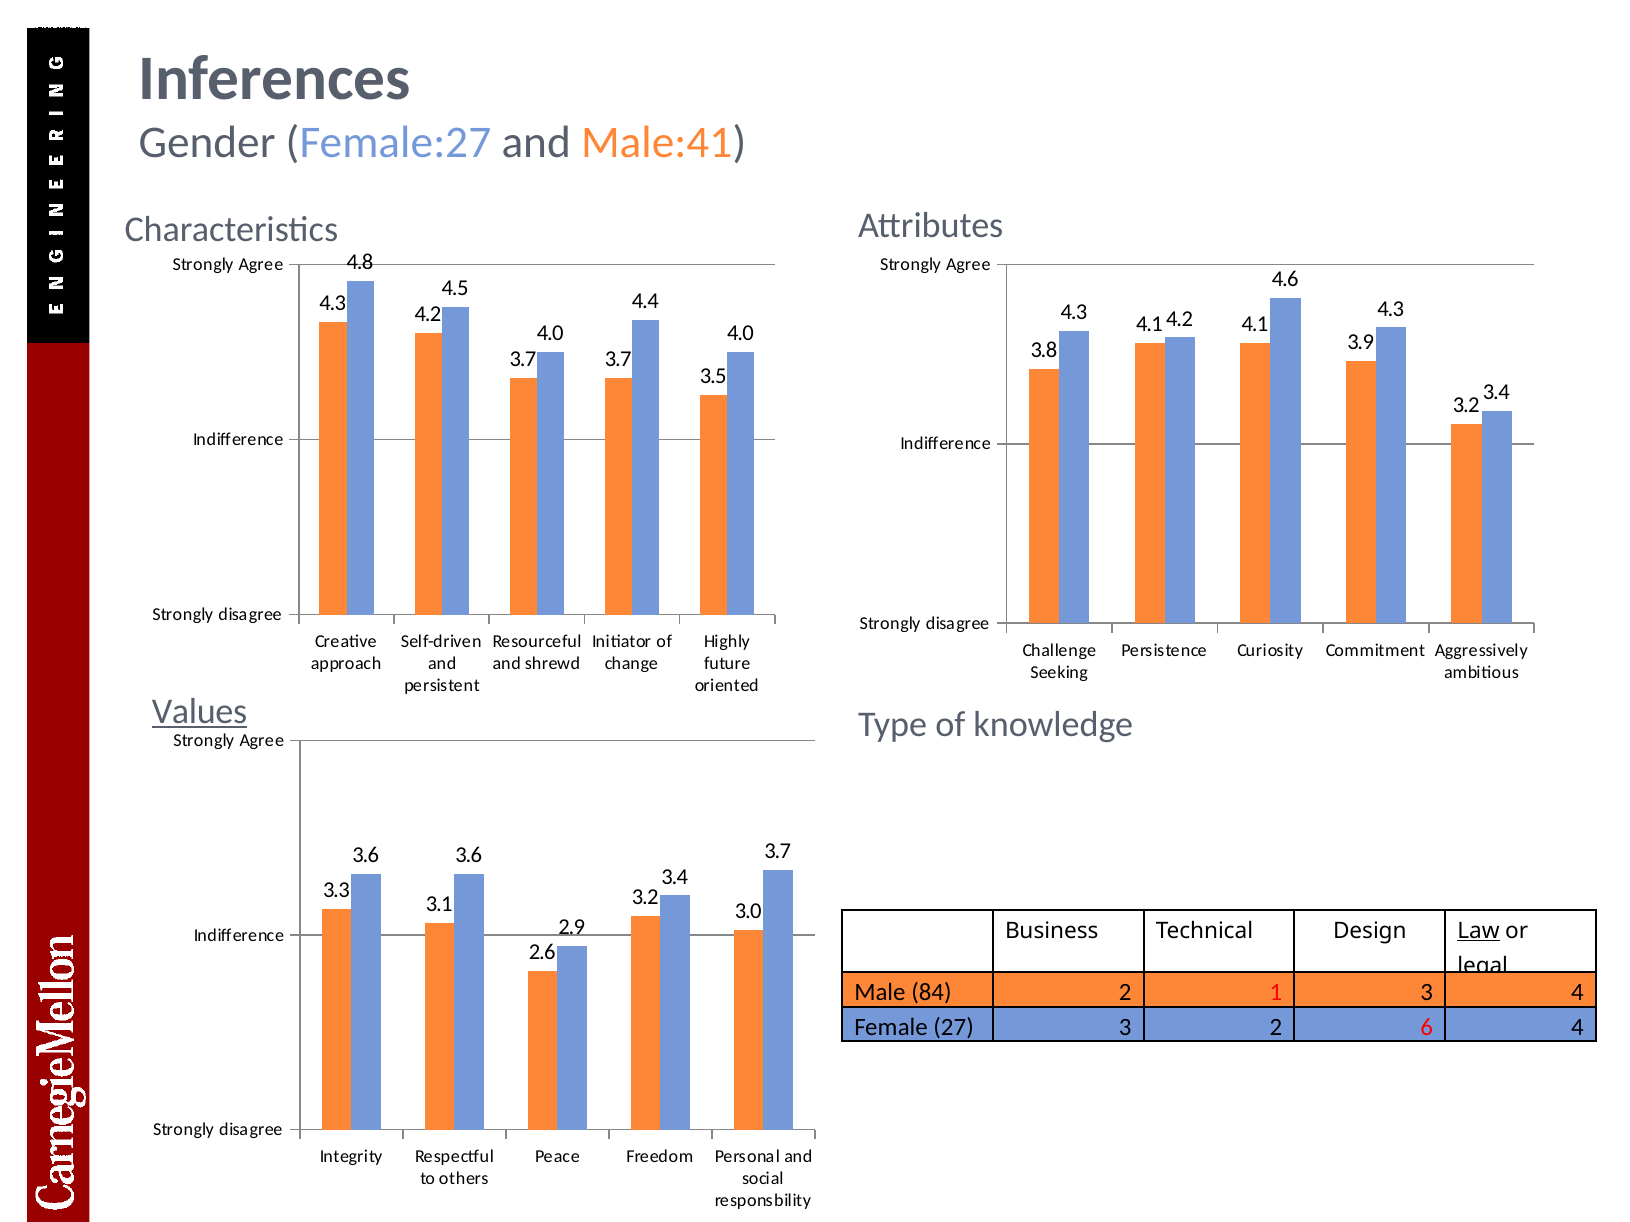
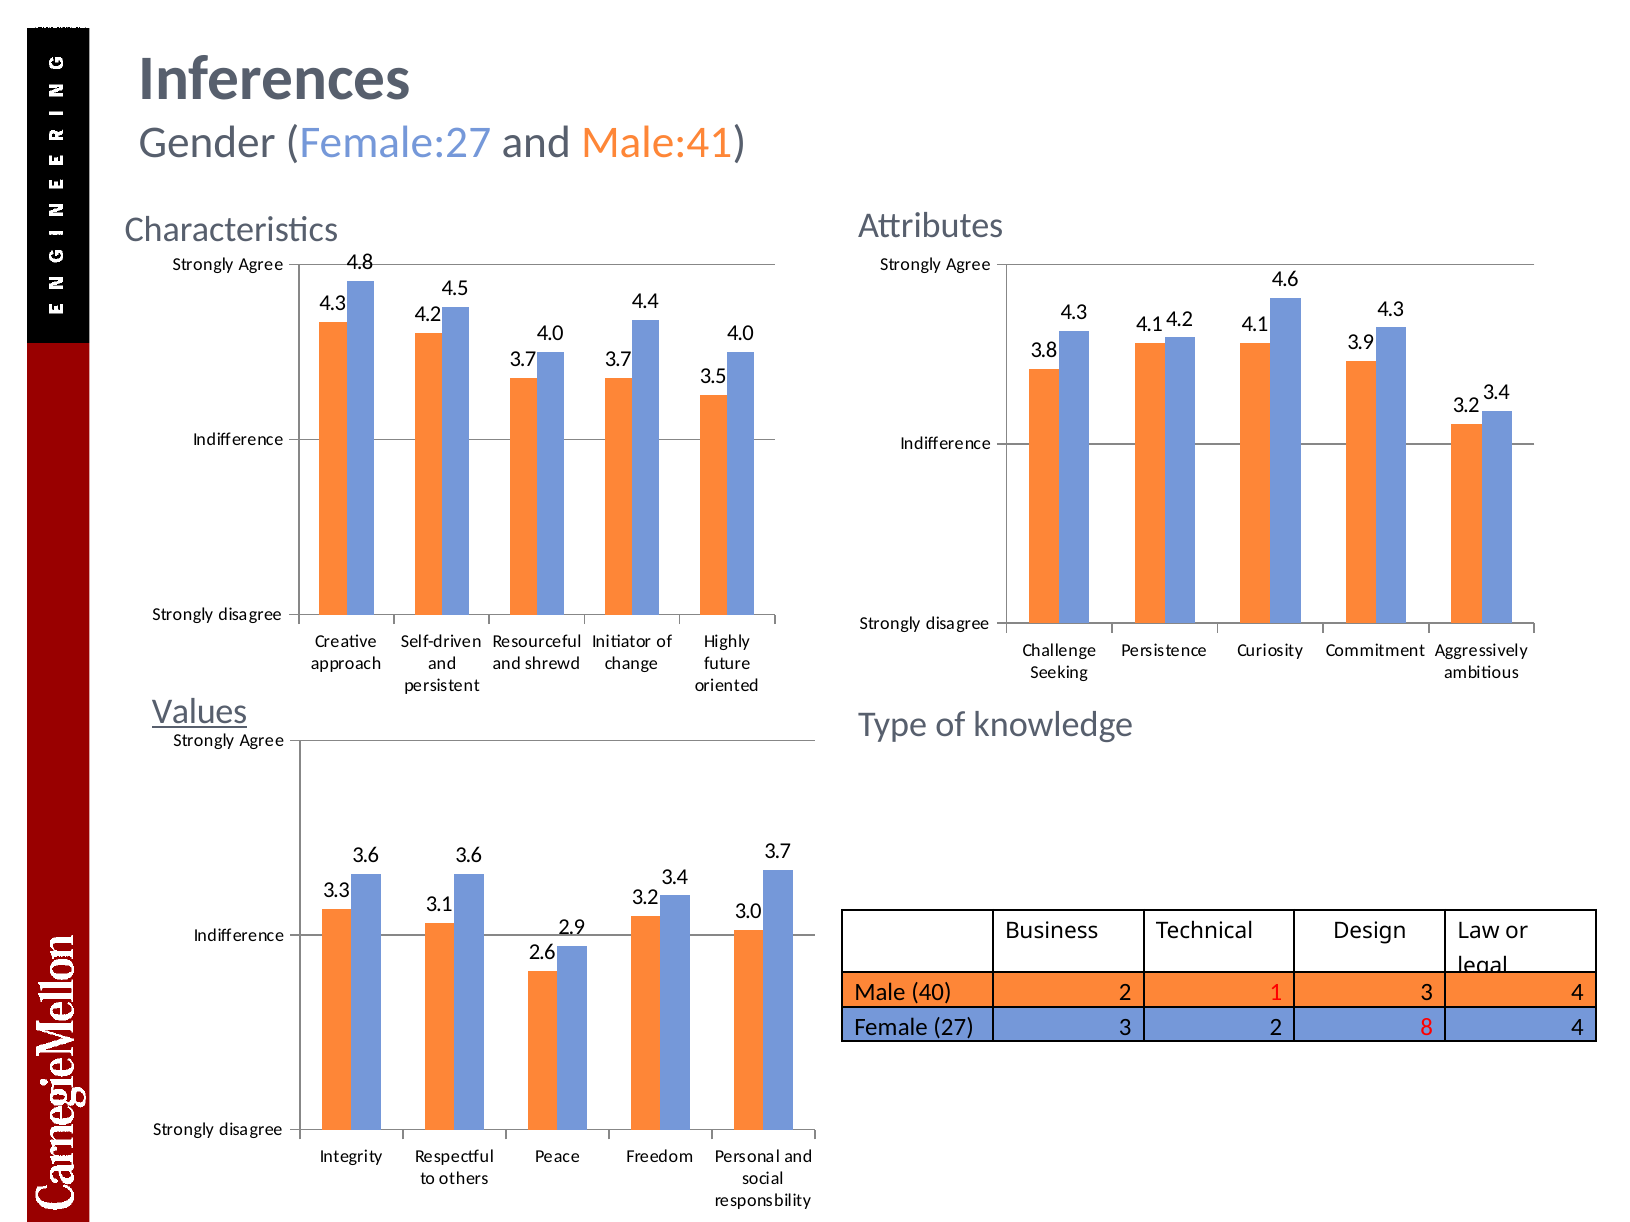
Law underline: present -> none
84: 84 -> 40
6: 6 -> 8
